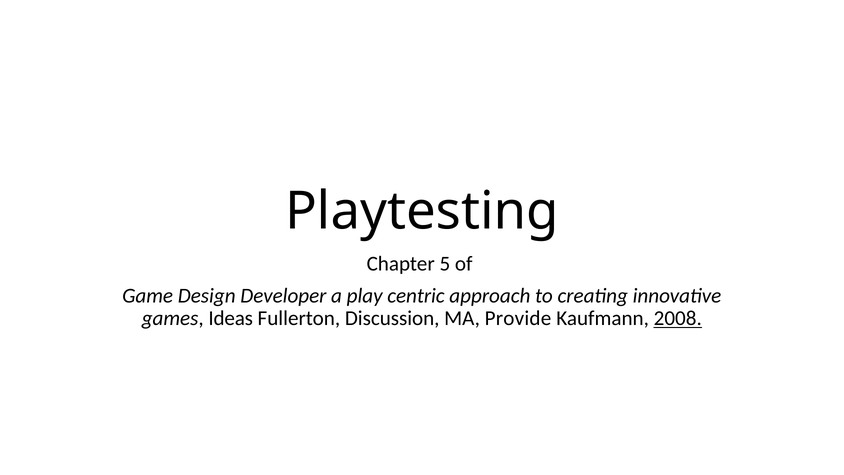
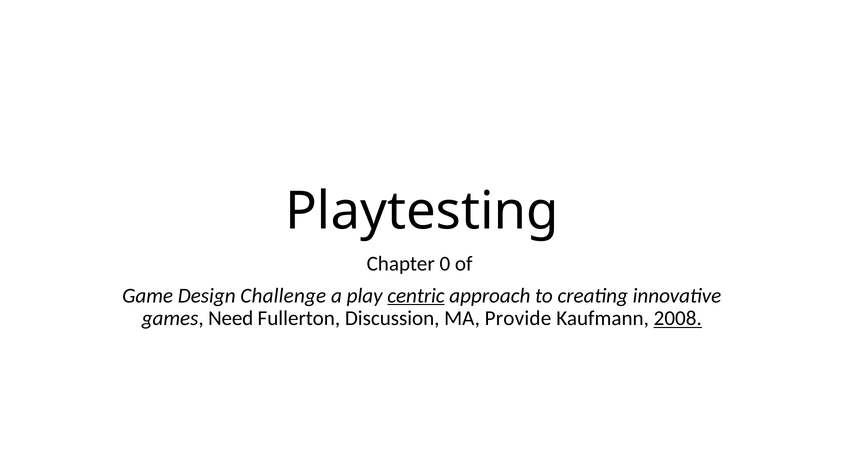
5: 5 -> 0
Developer: Developer -> Challenge
centric underline: none -> present
Ideas: Ideas -> Need
